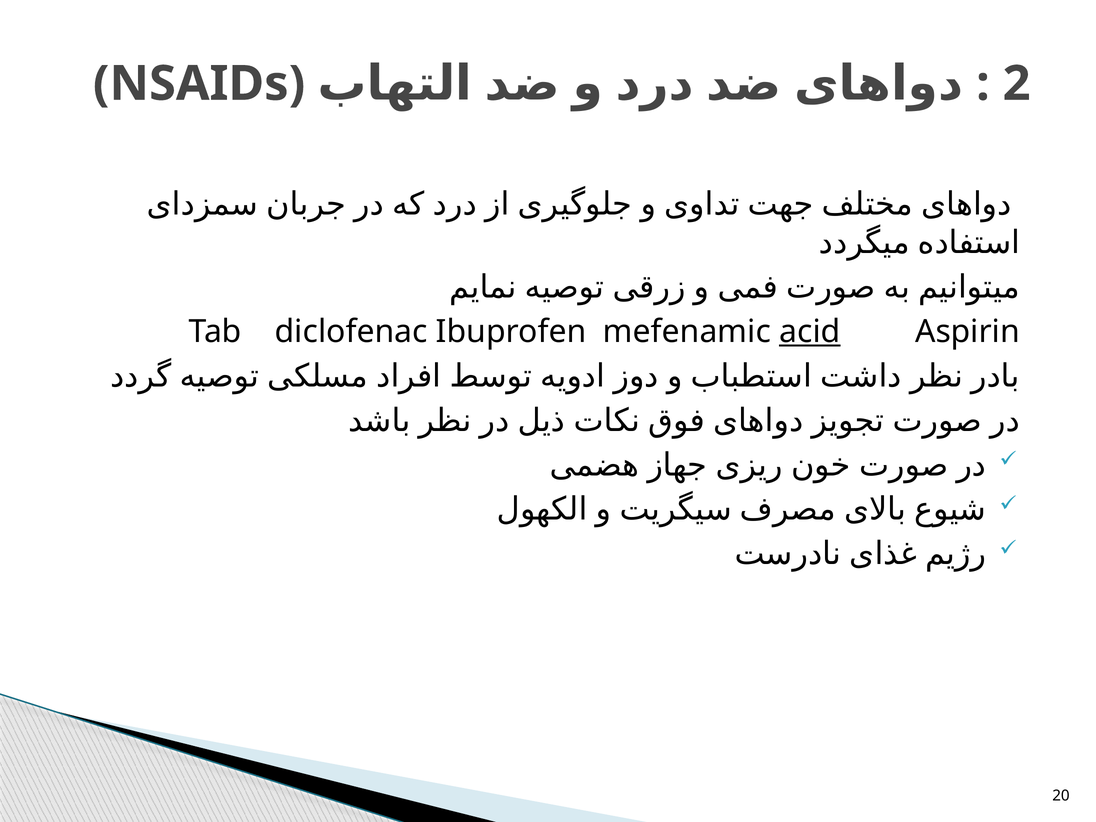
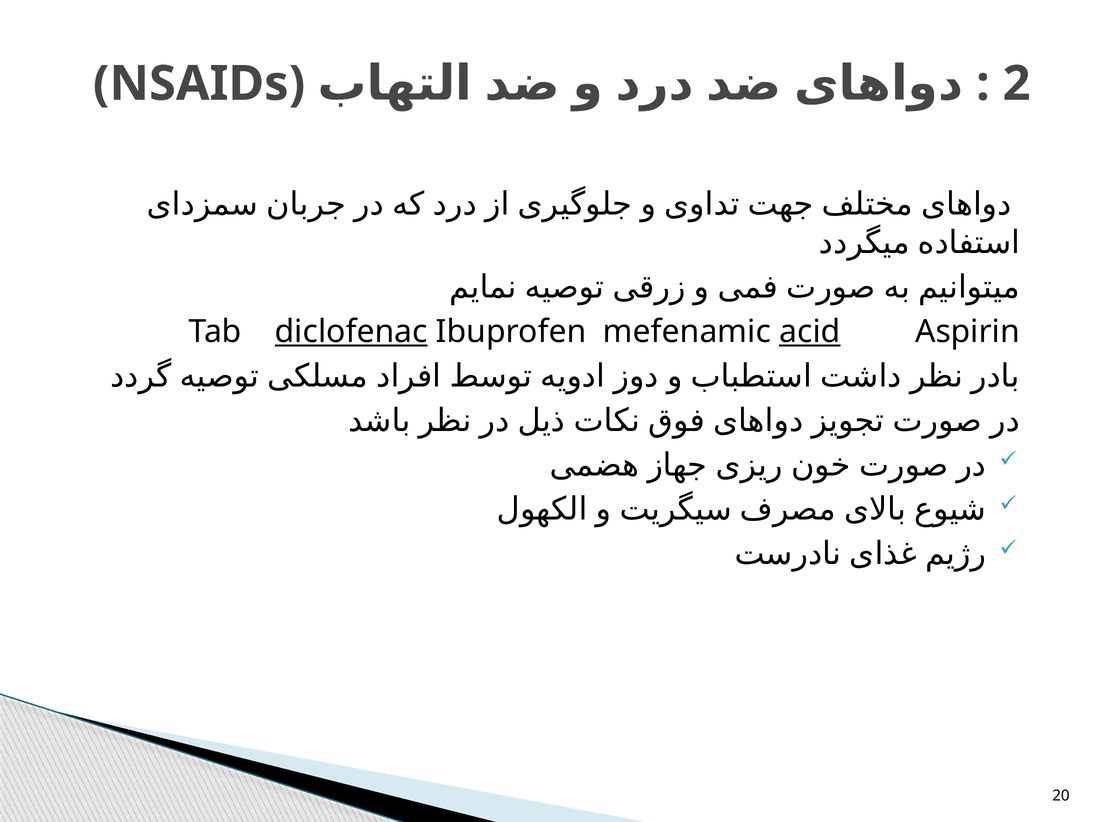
diclofenac underline: none -> present
